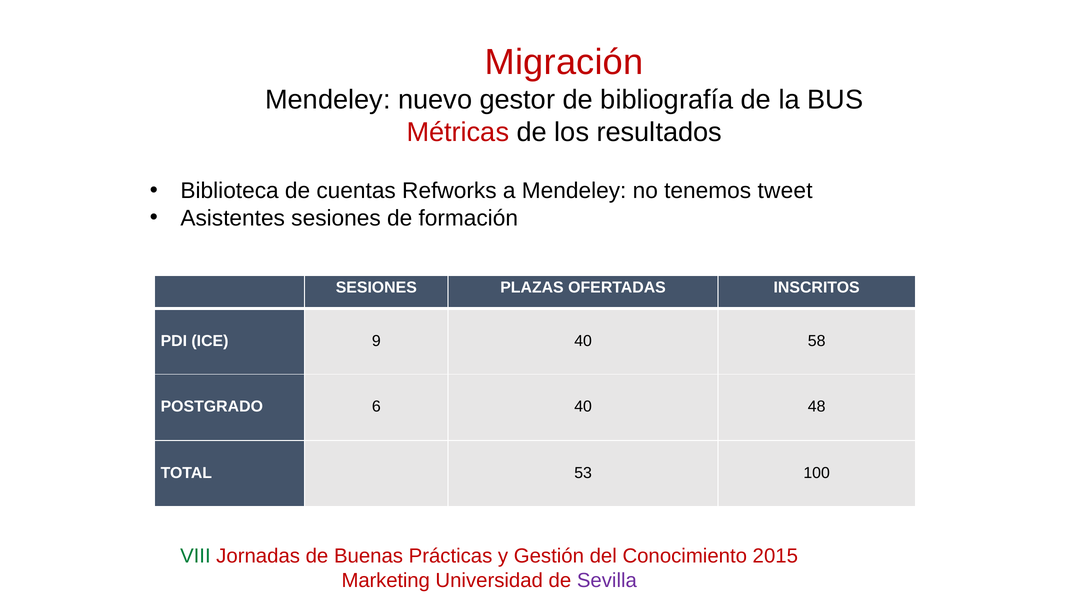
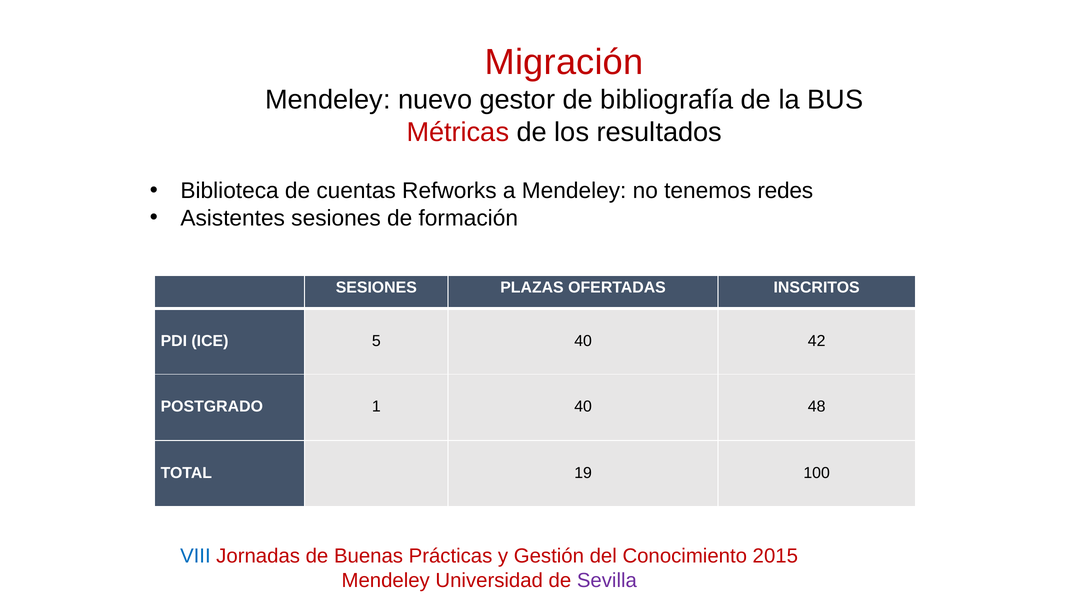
tweet: tweet -> redes
9: 9 -> 5
58: 58 -> 42
6: 6 -> 1
53: 53 -> 19
VIII colour: green -> blue
Marketing at (386, 580): Marketing -> Mendeley
